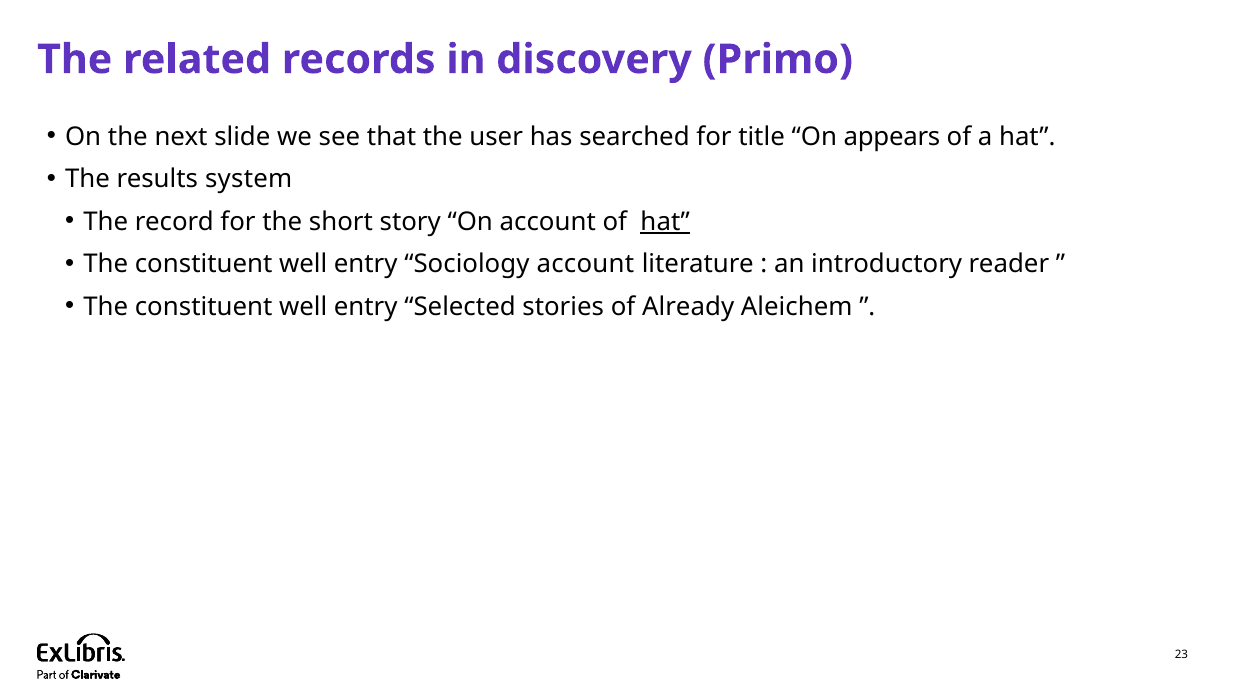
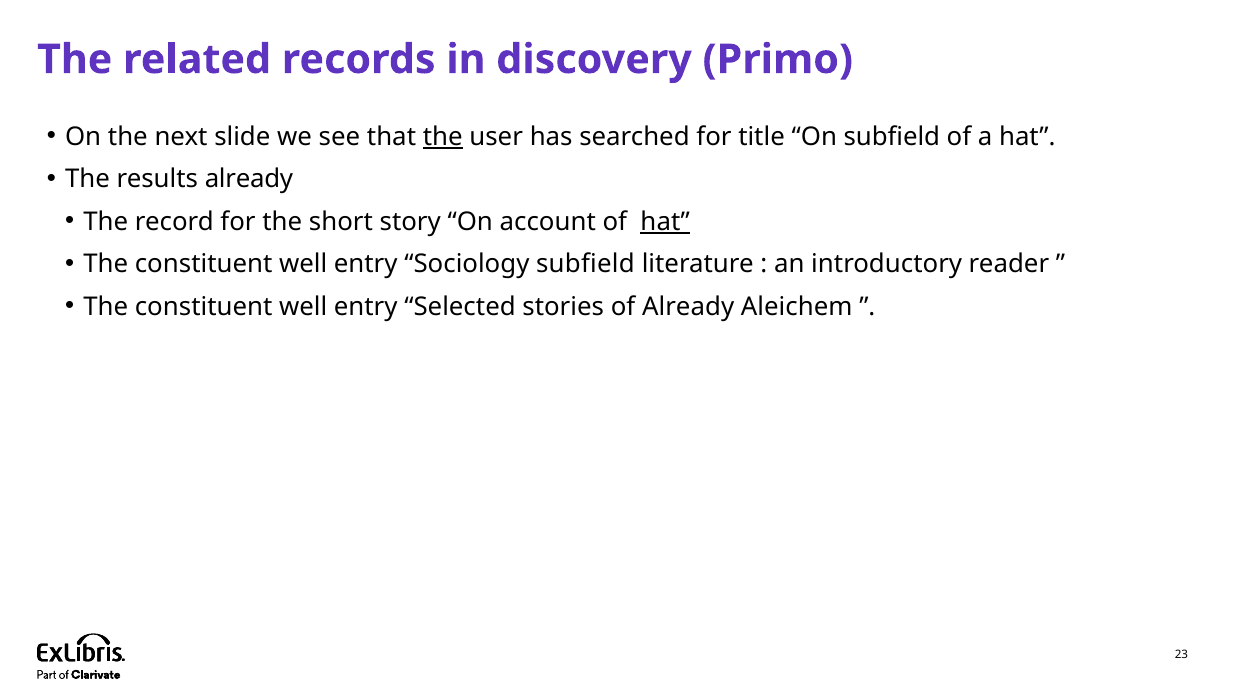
the at (443, 137) underline: none -> present
On appears: appears -> subfield
results system: system -> already
Sociology account: account -> subfield
